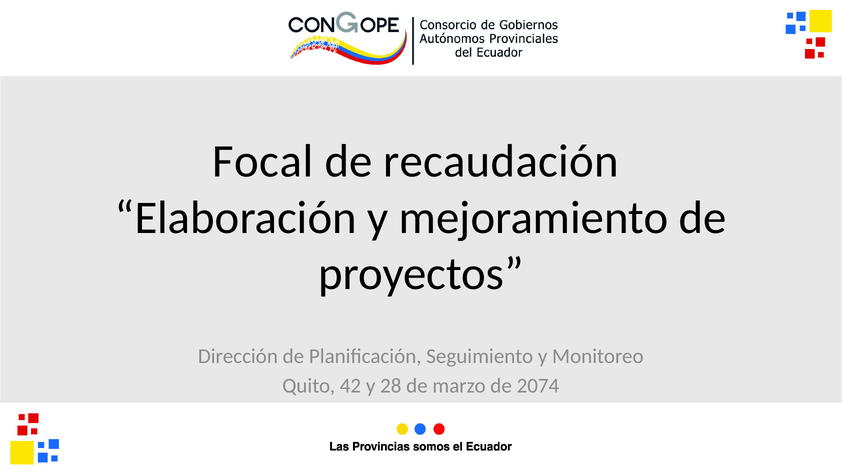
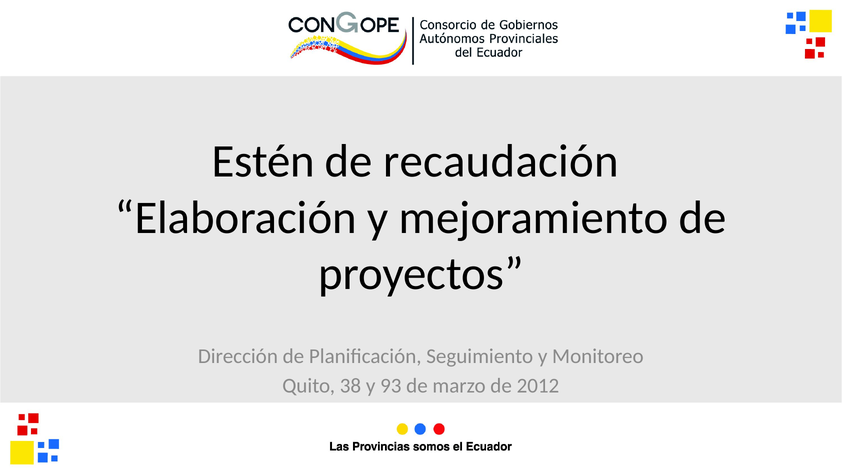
Focal: Focal -> Estén
42: 42 -> 38
28: 28 -> 93
2074: 2074 -> 2012
